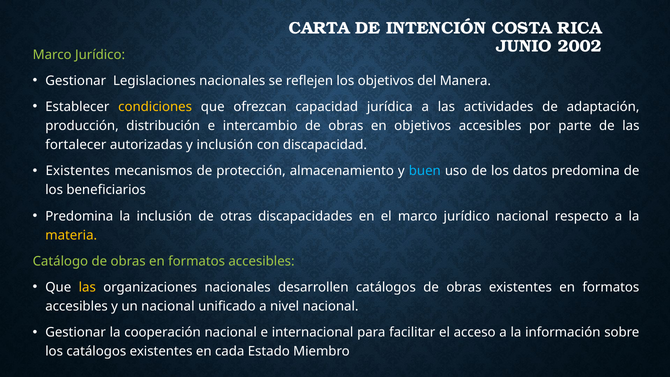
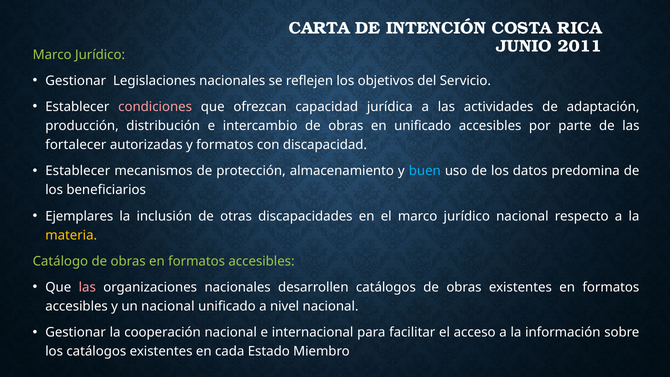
2002: 2002 -> 2011
Manera: Manera -> Servicio
condiciones colour: yellow -> pink
en objetivos: objetivos -> unificado
y inclusión: inclusión -> formatos
Existentes at (78, 171): Existentes -> Establecer
Predomina at (79, 216): Predomina -> Ejemplares
las at (87, 287) colour: yellow -> pink
